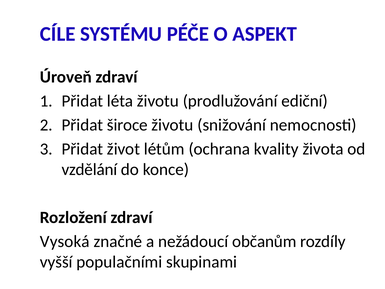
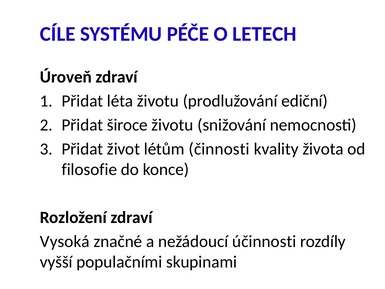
ASPEKT: ASPEKT -> LETECH
ochrana: ochrana -> činnosti
vzdělání: vzdělání -> filosofie
občanům: občanům -> účinnosti
